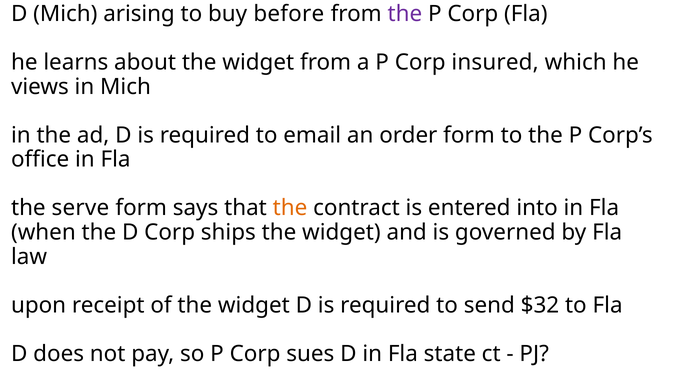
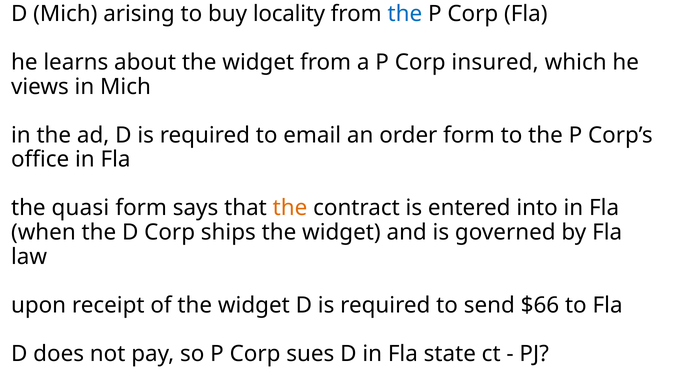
before: before -> locality
the at (405, 14) colour: purple -> blue
serve: serve -> quasi
$32: $32 -> $66
